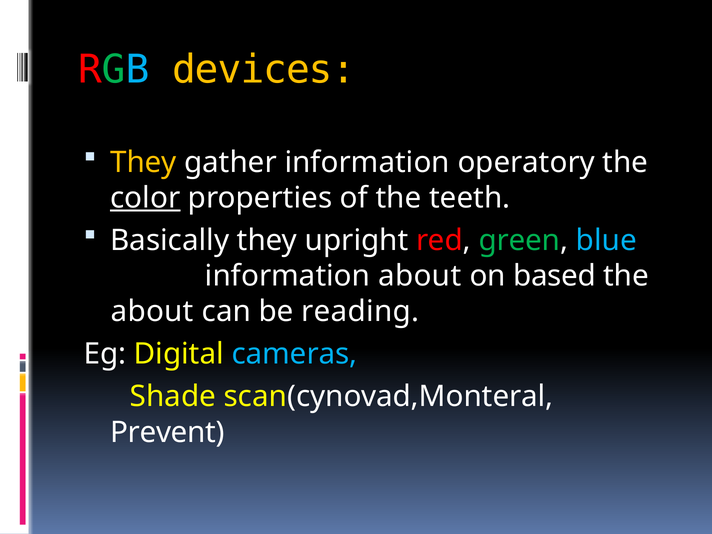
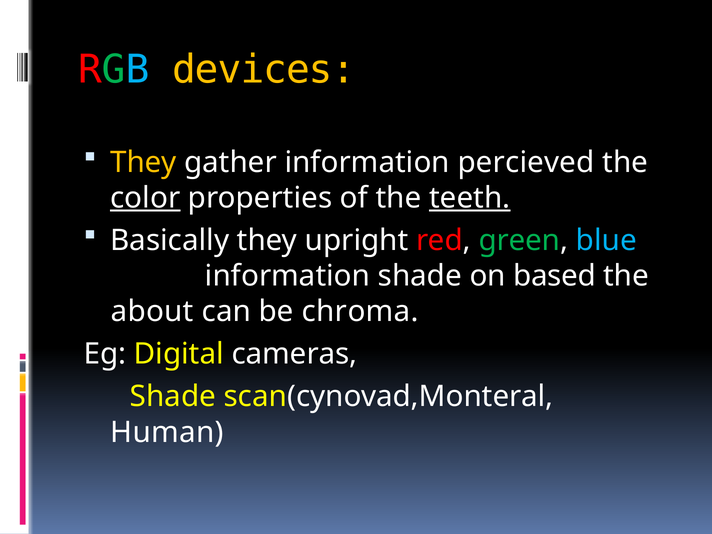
operatory: operatory -> percieved
teeth underline: none -> present
information about: about -> shade
reading: reading -> chroma
cameras colour: light blue -> white
Prevent: Prevent -> Human
